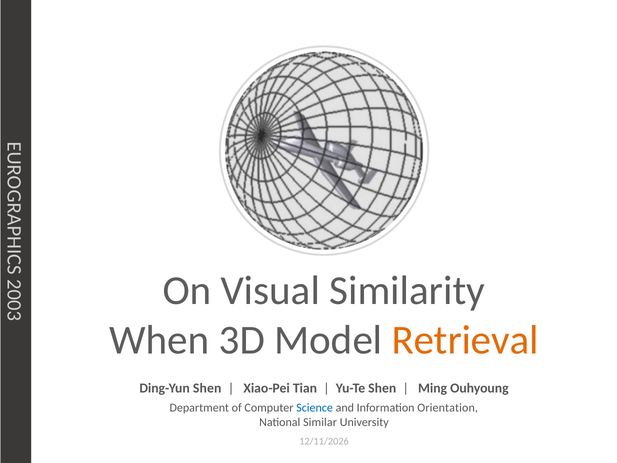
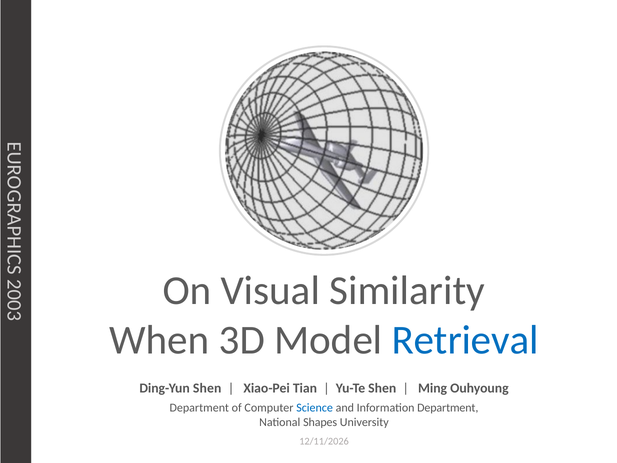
Retrieval colour: orange -> blue
Information Orientation: Orientation -> Department
Similar: Similar -> Shapes
